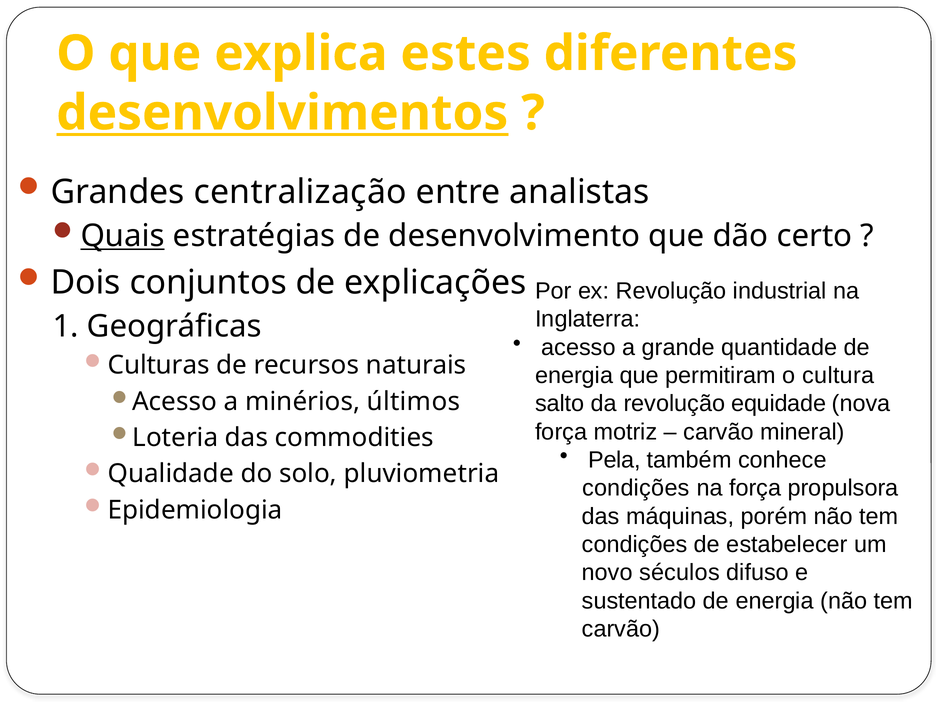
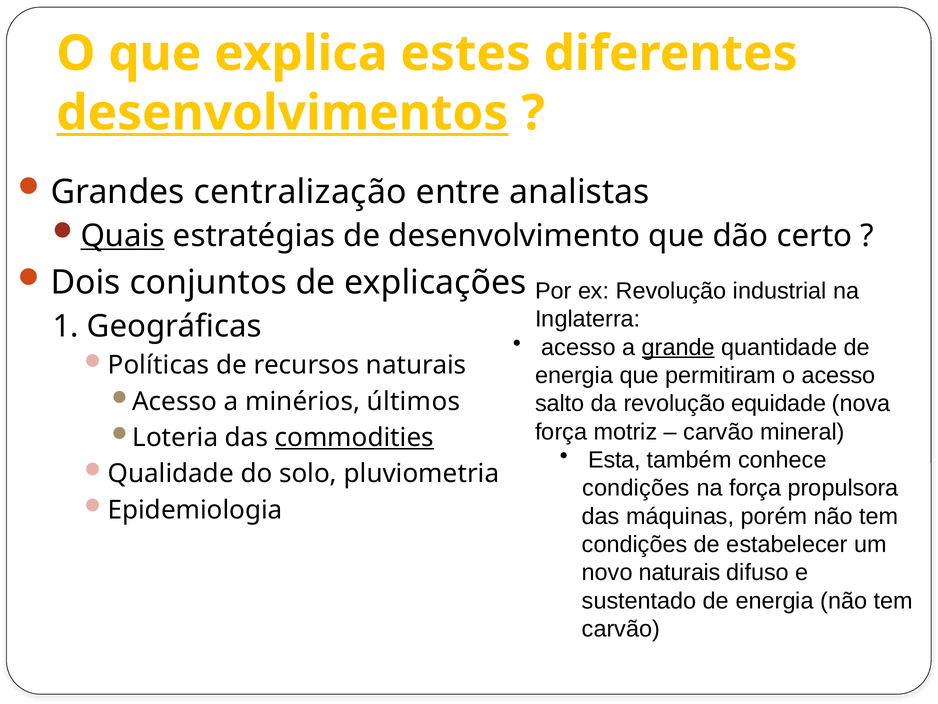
grande underline: none -> present
Culturas: Culturas -> Políticas
o cultura: cultura -> acesso
commodities underline: none -> present
Pela: Pela -> Esta
novo séculos: séculos -> naturais
